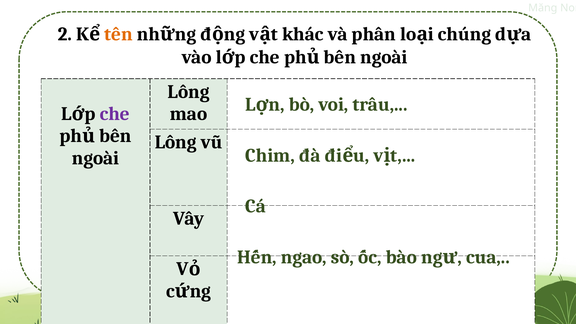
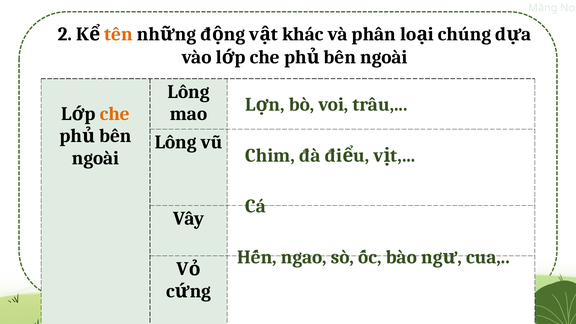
che at (115, 114) colour: purple -> orange
